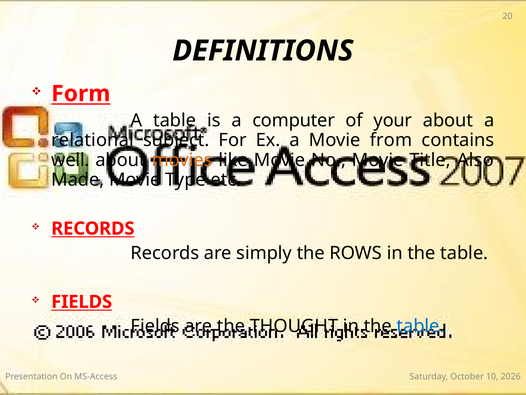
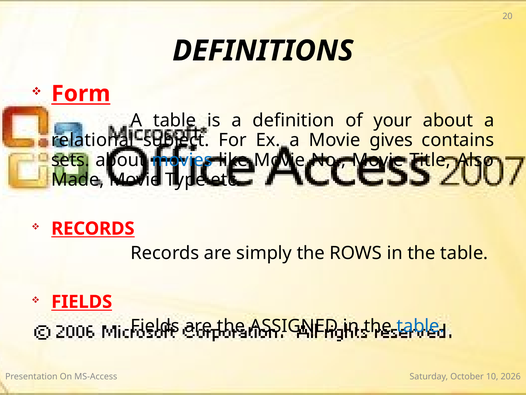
computer: computer -> definition
from: from -> gives
well: well -> sets
movies colour: orange -> blue
THOUGHT: THOUGHT -> ASSIGNED
